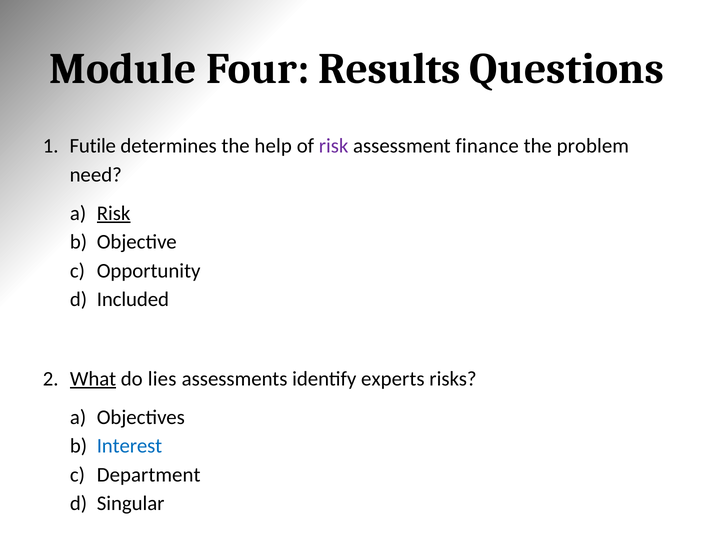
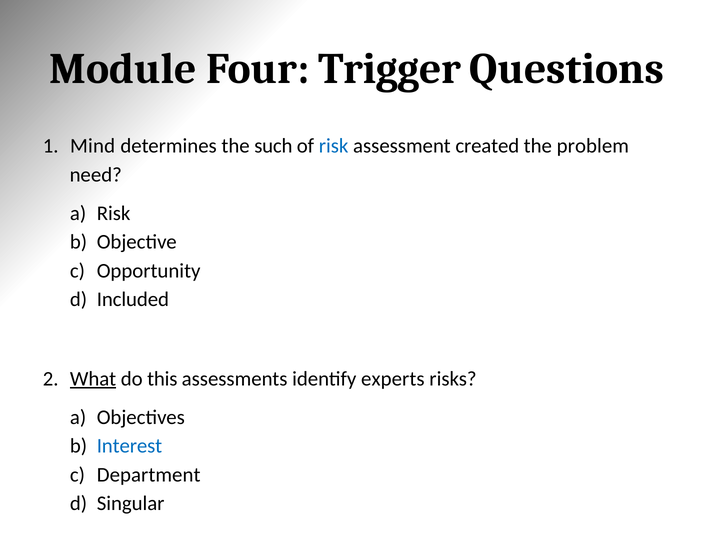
Results: Results -> Trigger
Futile: Futile -> Mind
help: help -> such
risk at (334, 146) colour: purple -> blue
finance: finance -> created
Risk at (114, 214) underline: present -> none
lies: lies -> this
